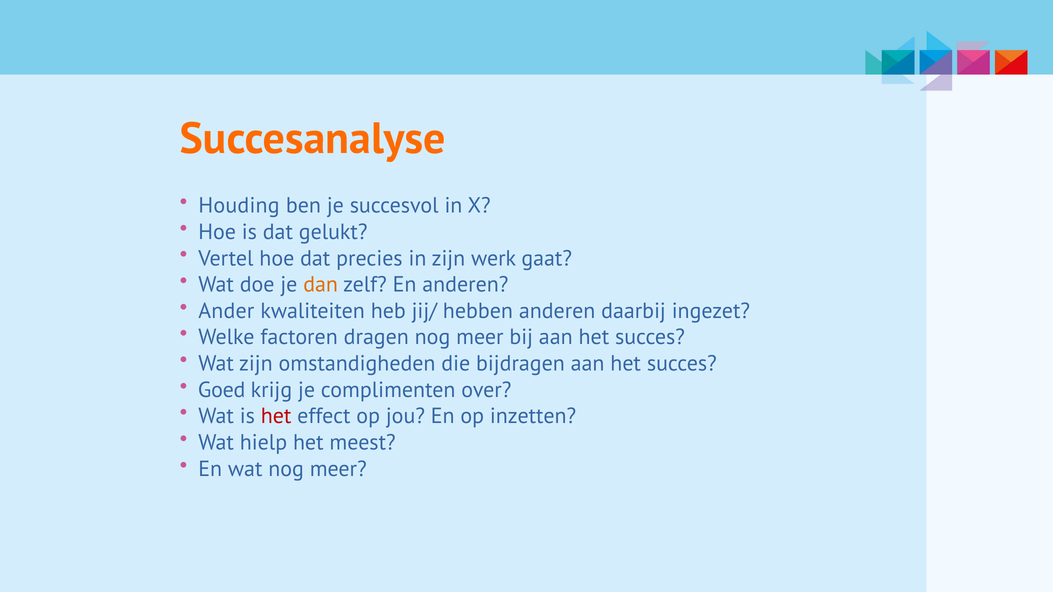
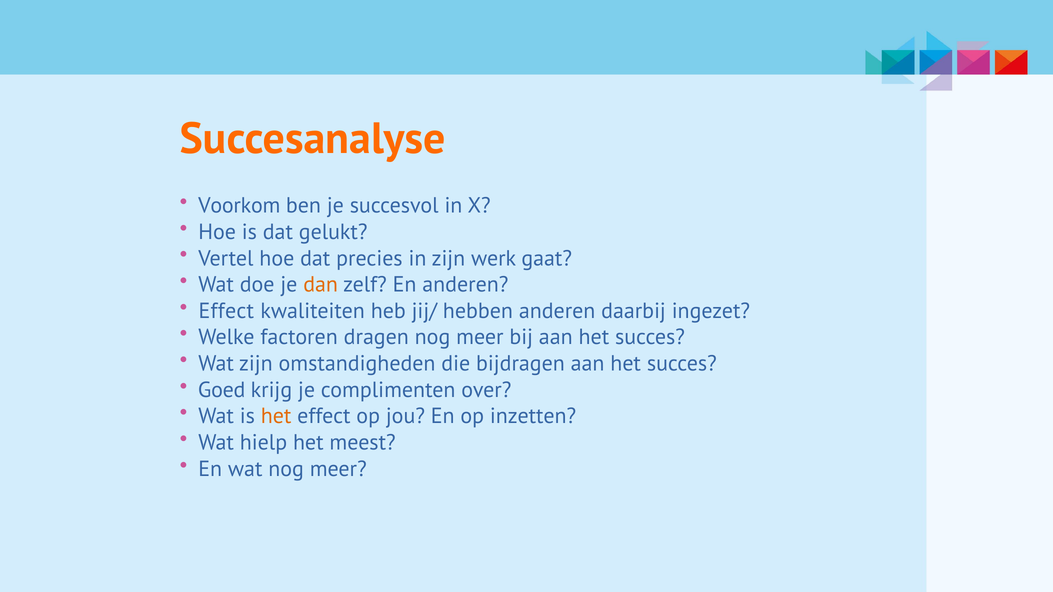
Houding: Houding -> Voorkom
Ander at (226, 311): Ander -> Effect
het at (276, 416) colour: red -> orange
